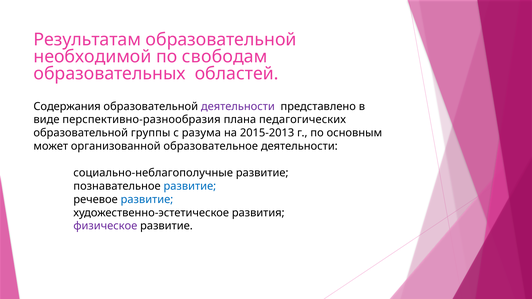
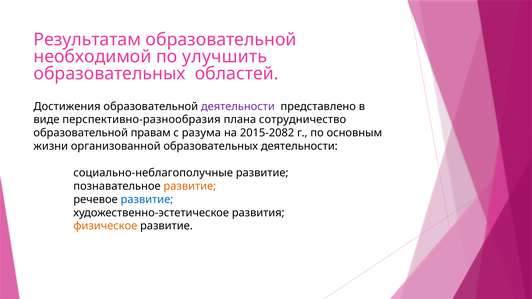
свободам: свободам -> улучшить
Содержания: Содержания -> Достижения
педагогических: педагогических -> сотрудничество
группы: группы -> правам
2015-2013: 2015-2013 -> 2015-2082
может: может -> жизни
организованной образовательное: образовательное -> образовательных
развитие at (190, 186) colour: blue -> orange
физическое colour: purple -> orange
